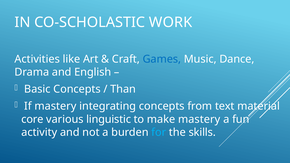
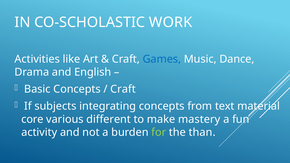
Than at (123, 89): Than -> Craft
If mastery: mastery -> subjects
linguistic: linguistic -> different
for colour: light blue -> light green
skills: skills -> than
